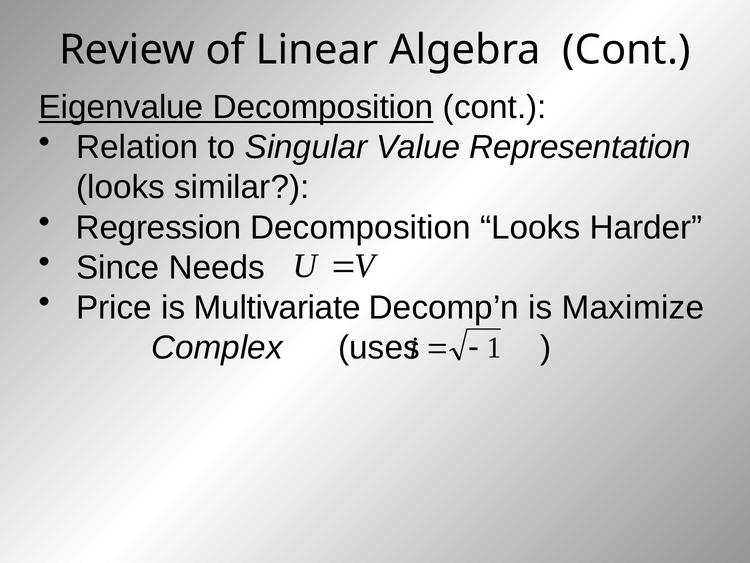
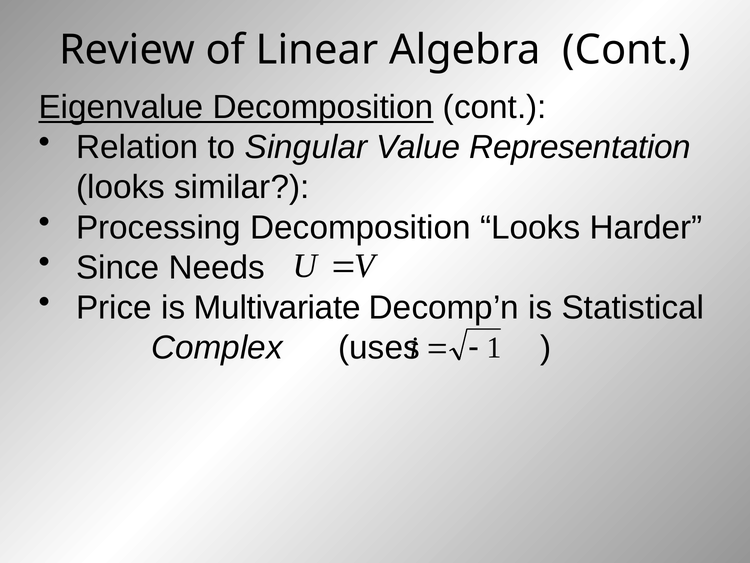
Regression: Regression -> Processing
Maximize: Maximize -> Statistical
